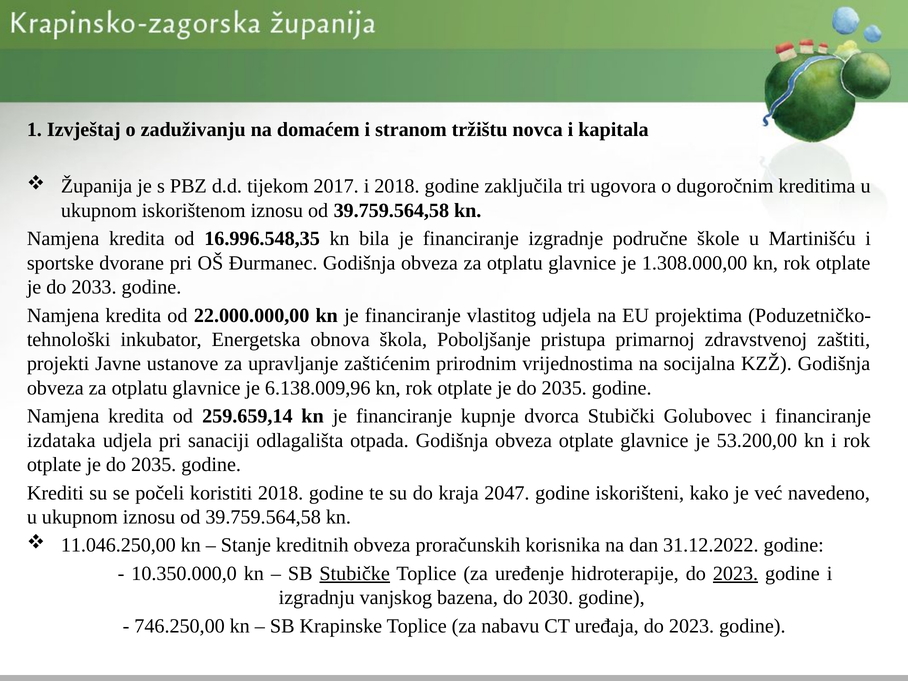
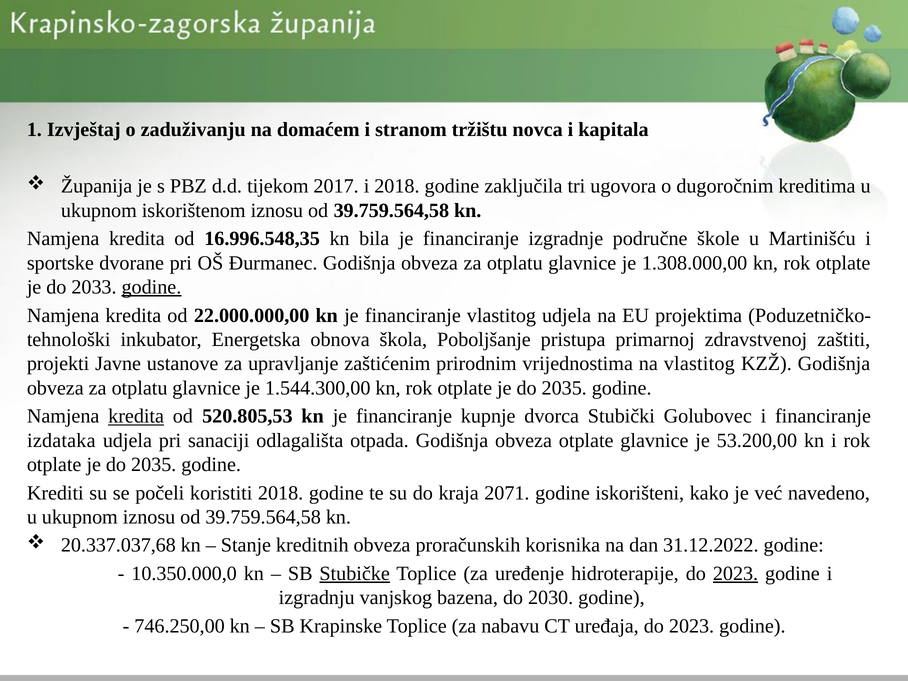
godine at (151, 287) underline: none -> present
na socijalna: socijalna -> vlastitog
6.138.009,96: 6.138.009,96 -> 1.544.300,00
kredita at (136, 416) underline: none -> present
259.659,14: 259.659,14 -> 520.805,53
2047: 2047 -> 2071
11.046.250,00: 11.046.250,00 -> 20.337.037,68
